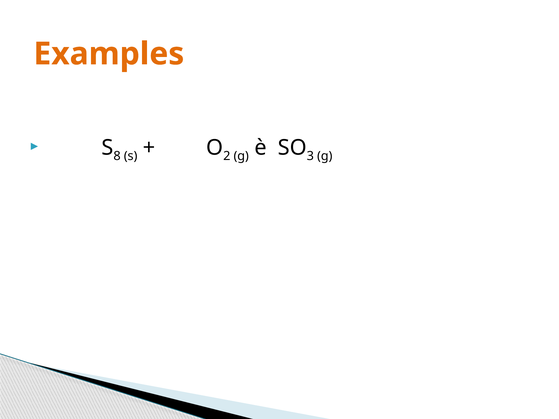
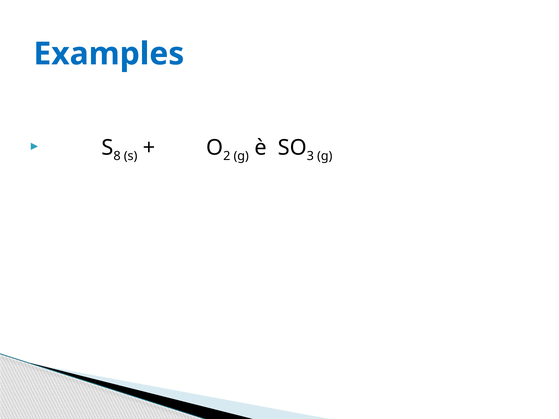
Examples colour: orange -> blue
